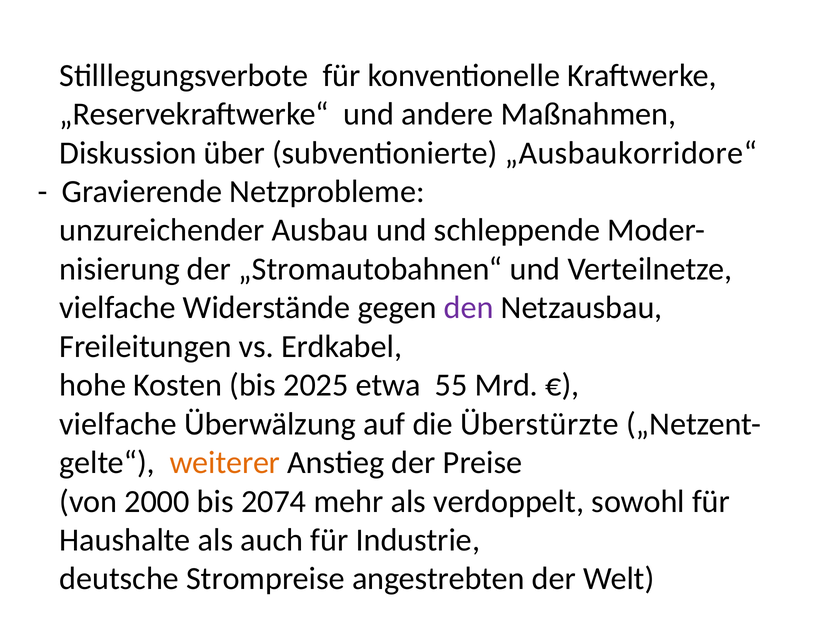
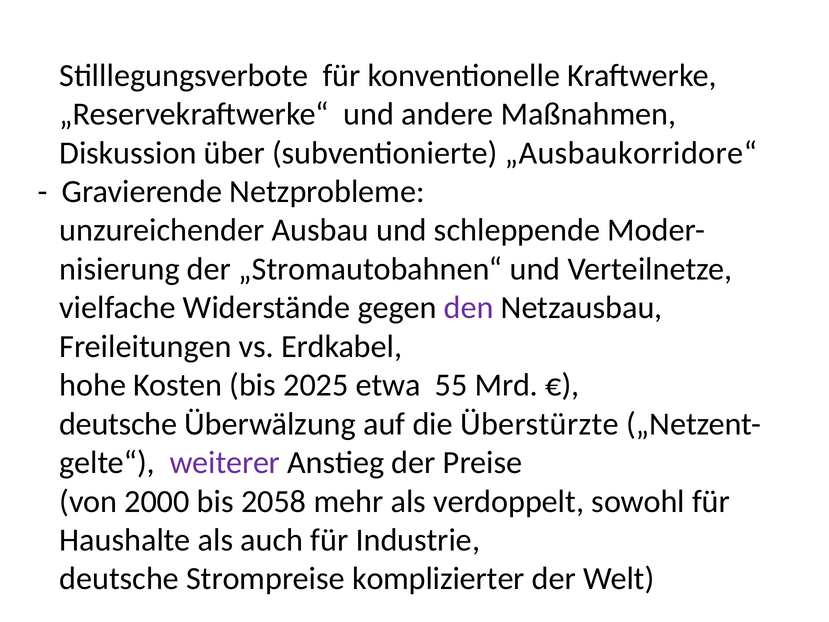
vielfache at (118, 424): vielfache -> deutsche
weiterer colour: orange -> purple
2074: 2074 -> 2058
angestrebten: angestrebten -> komplizierter
